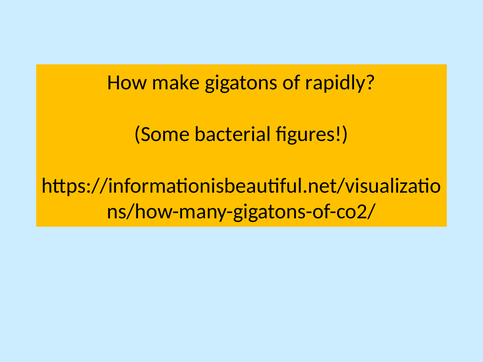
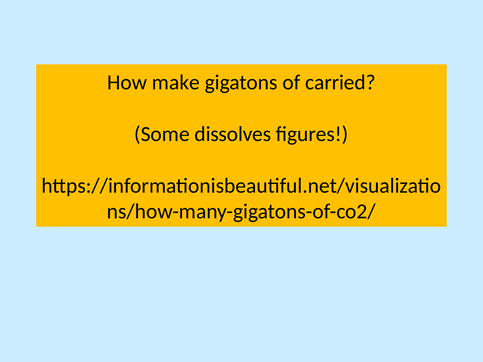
rapidly: rapidly -> carried
bacterial: bacterial -> dissolves
